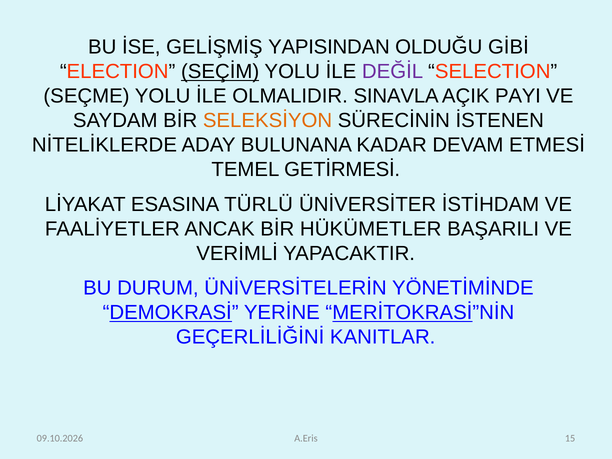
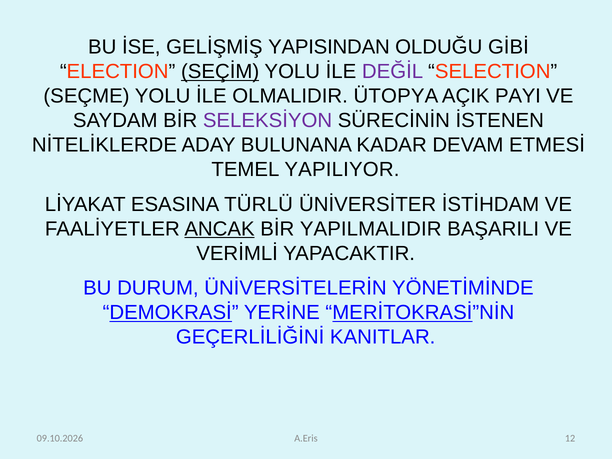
SINAVLA: SINAVLA -> ÜTOPYA
SELEKSİYON colour: orange -> purple
GETİRMESİ: GETİRMESİ -> YAPILIYOR
ANCAK underline: none -> present
HÜKÜMETLER: HÜKÜMETLER -> YAPILMALIDIR
15: 15 -> 12
